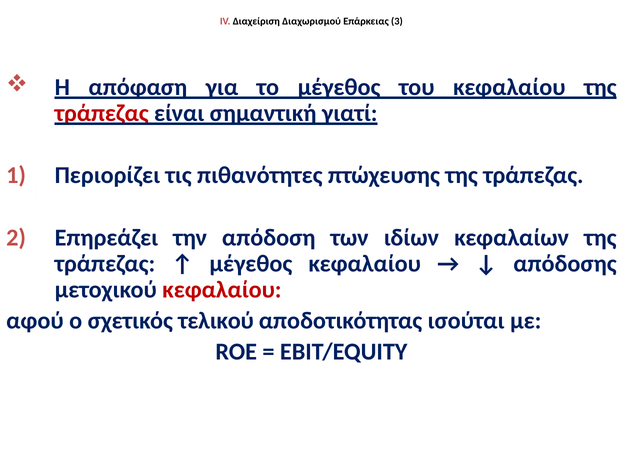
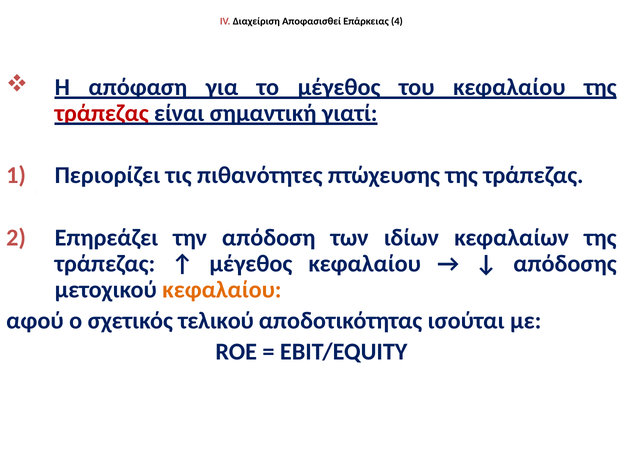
Διαχωρισμού: Διαχωρισμού -> Αποφασισθεί
3: 3 -> 4
κεφαλαίου at (222, 290) colour: red -> orange
